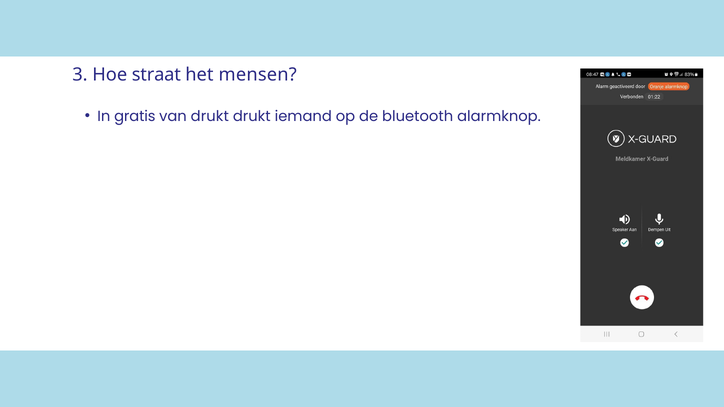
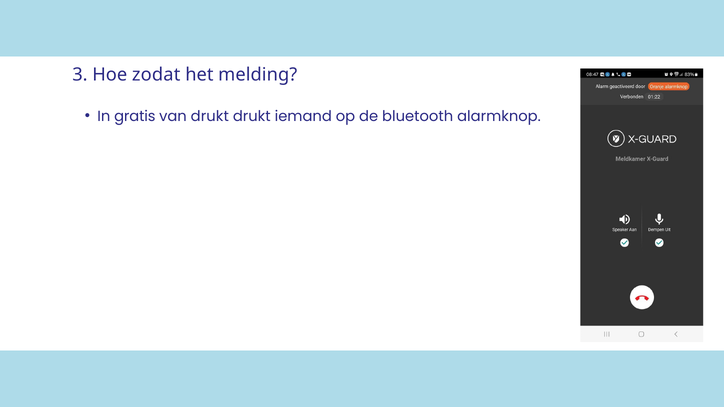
straat: straat -> zodat
mensen: mensen -> melding
